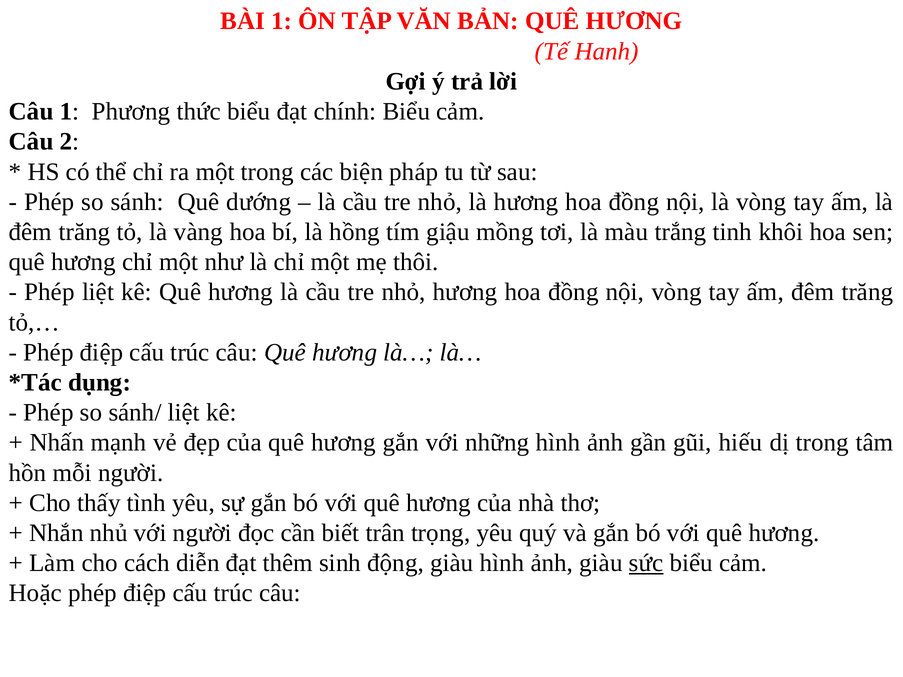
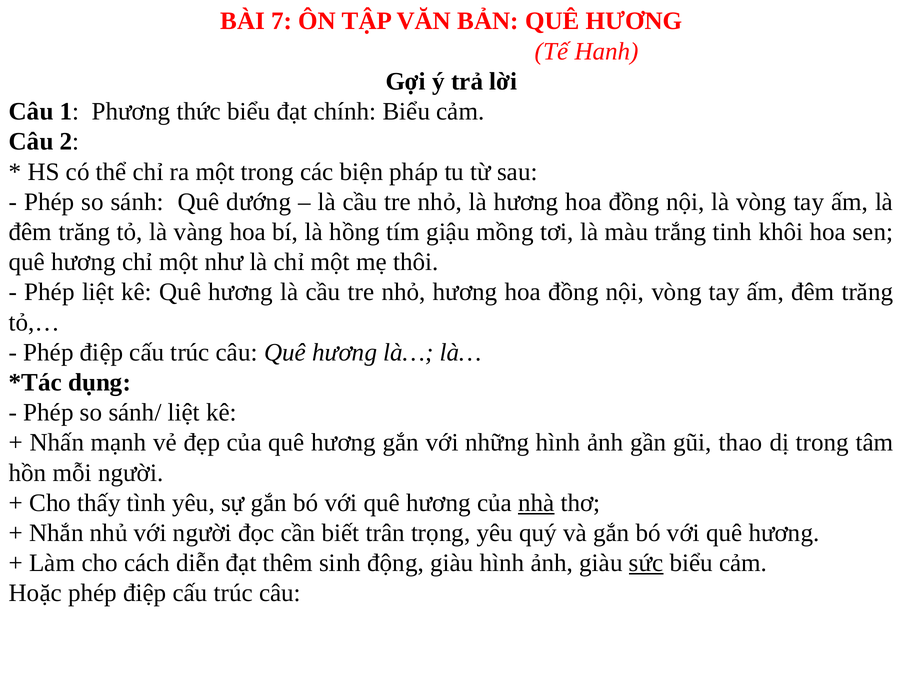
BÀI 1: 1 -> 7
hiếu: hiếu -> thao
nhà underline: none -> present
